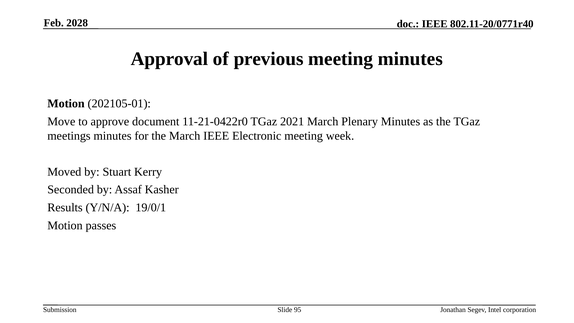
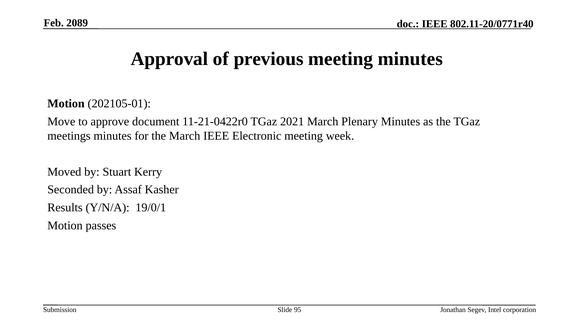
2028: 2028 -> 2089
